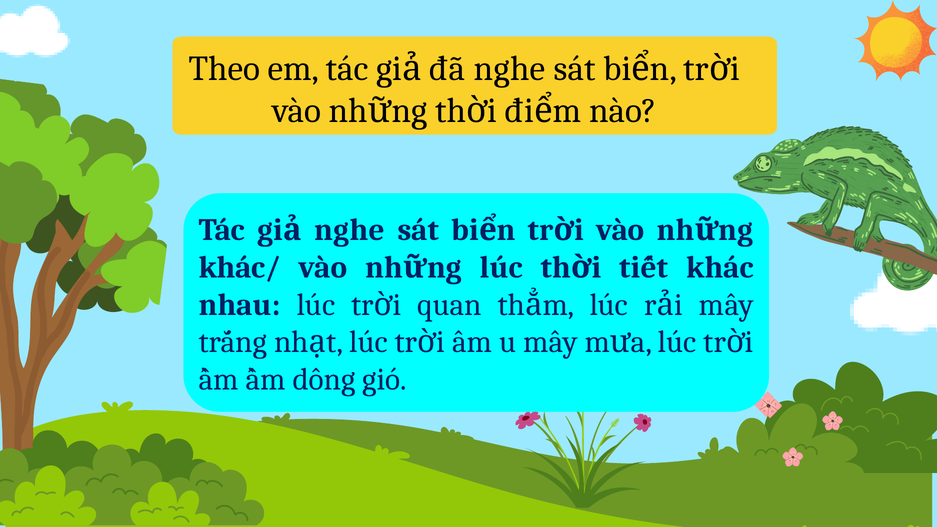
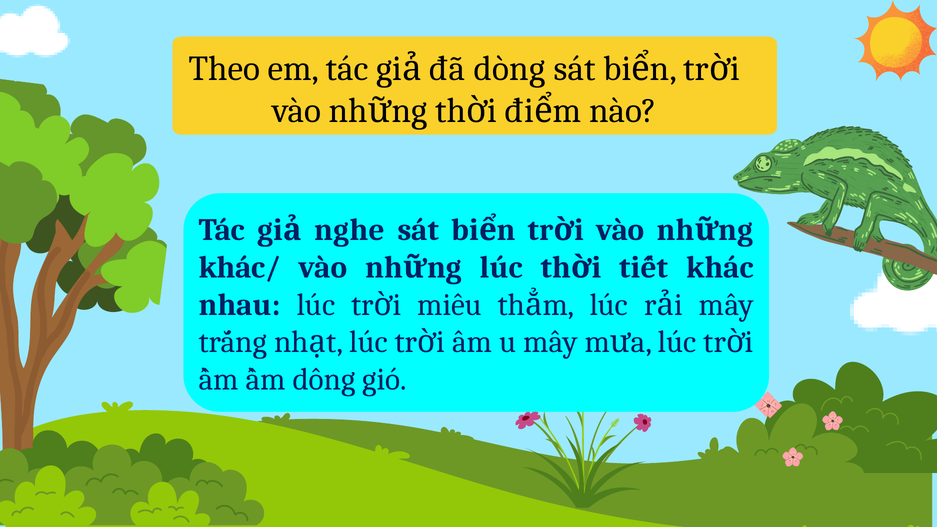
đã nghe: nghe -> dòng
quan: quan -> miêu
